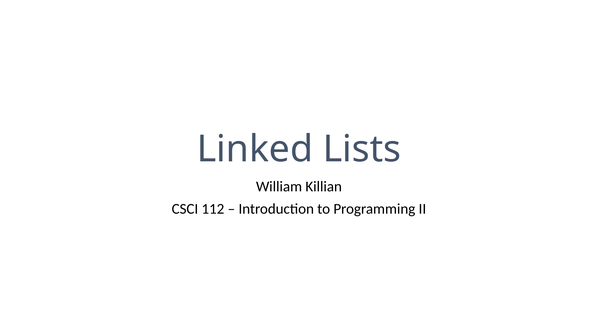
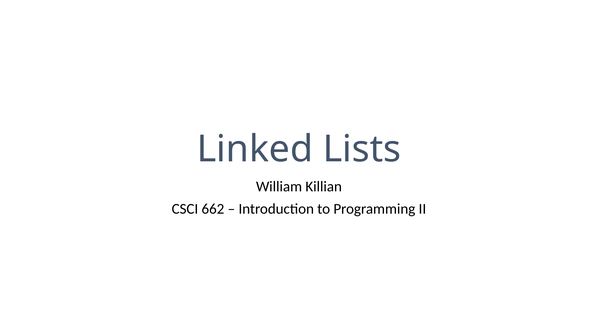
112: 112 -> 662
